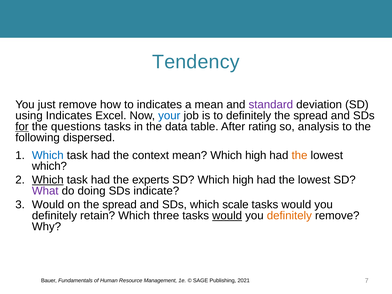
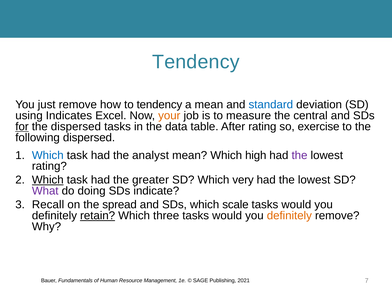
to indicates: indicates -> tendency
standard colour: purple -> blue
your colour: blue -> orange
to definitely: definitely -> measure
spread at (311, 116): spread -> central
the questions: questions -> dispersed
analysis: analysis -> exercise
context: context -> analyst
the at (300, 155) colour: orange -> purple
which at (49, 166): which -> rating
experts: experts -> greater
SD Which high: high -> very
Would at (48, 205): Would -> Recall
retain underline: none -> present
would at (227, 216) underline: present -> none
